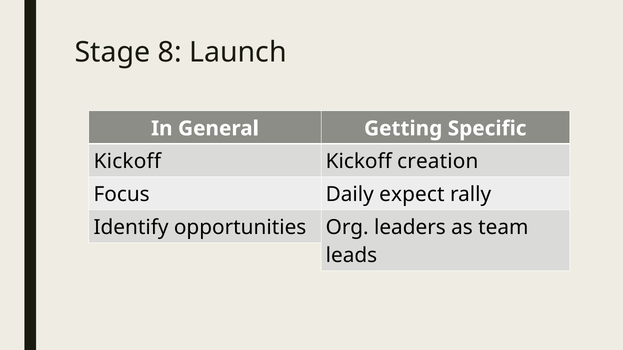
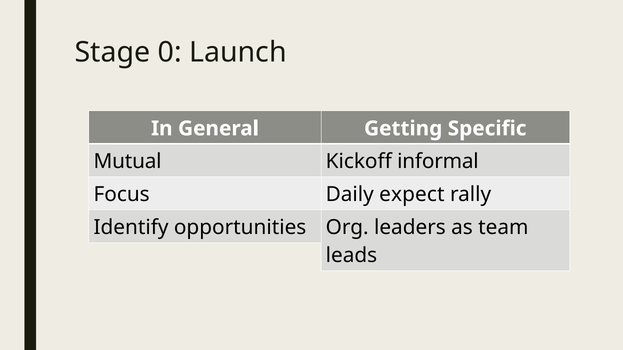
8: 8 -> 0
Kickoff at (127, 162): Kickoff -> Mutual
creation: creation -> informal
